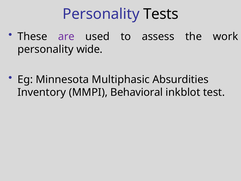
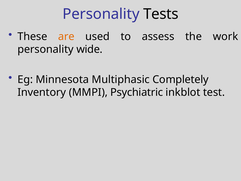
are colour: purple -> orange
Absurdities: Absurdities -> Completely
Behavioral: Behavioral -> Psychiatric
